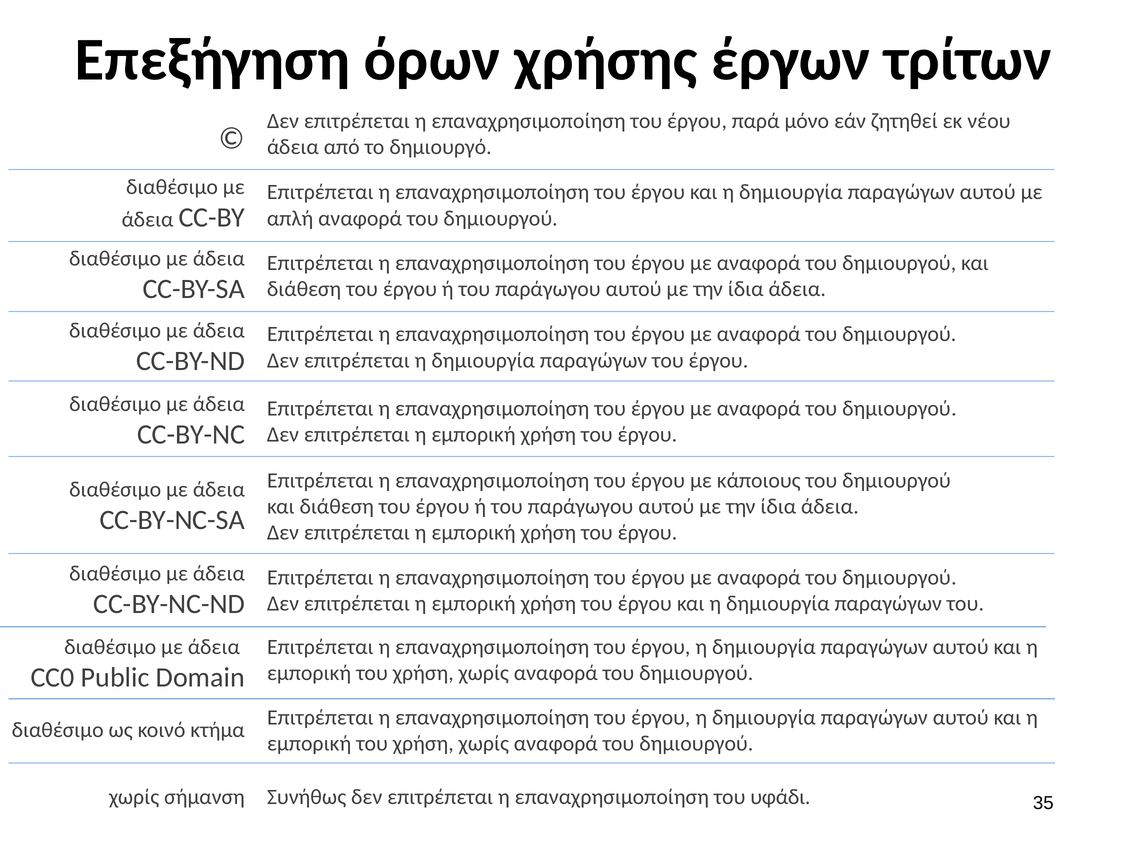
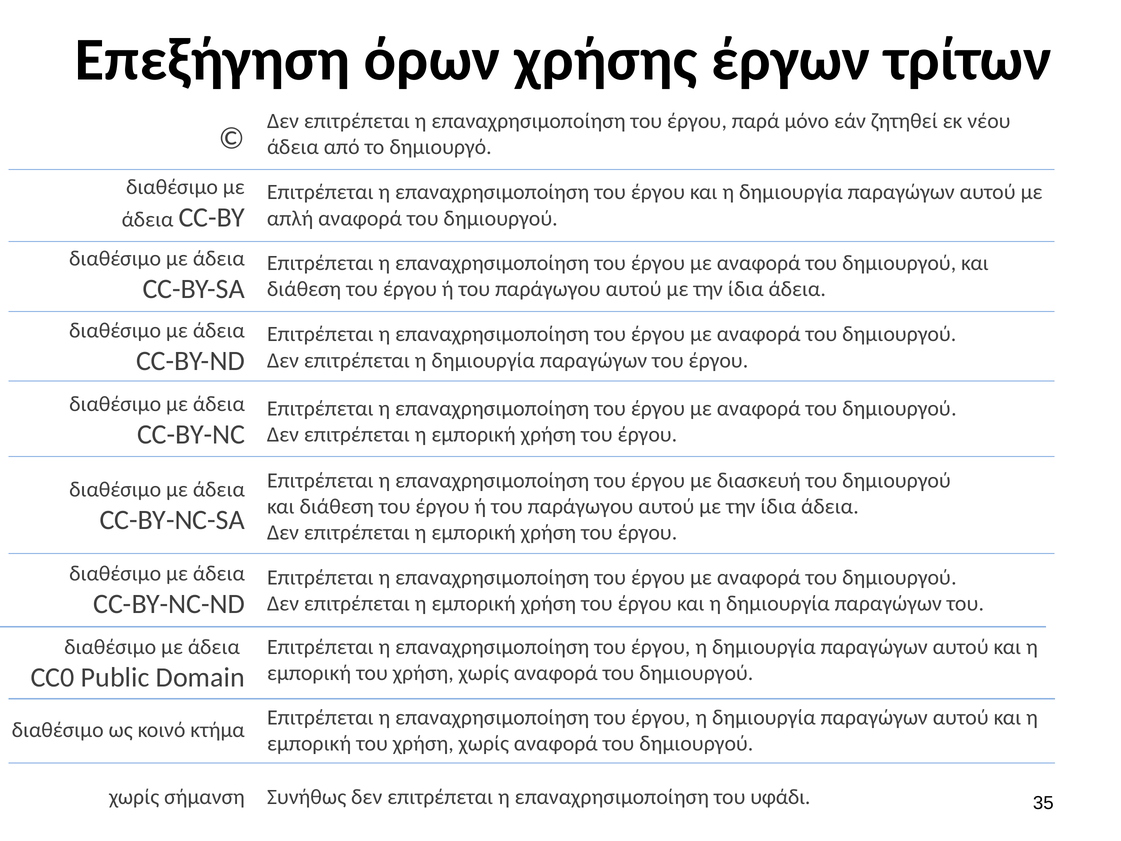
κάποιους: κάποιους -> διασκευή
